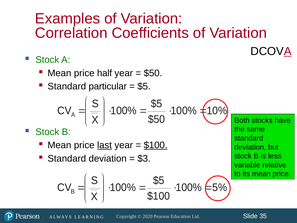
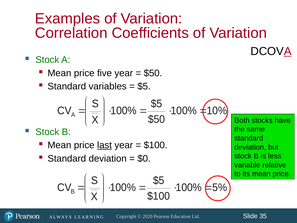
half: half -> five
particular: particular -> variables
$100 at (156, 145) underline: present -> none
$3: $3 -> $0
